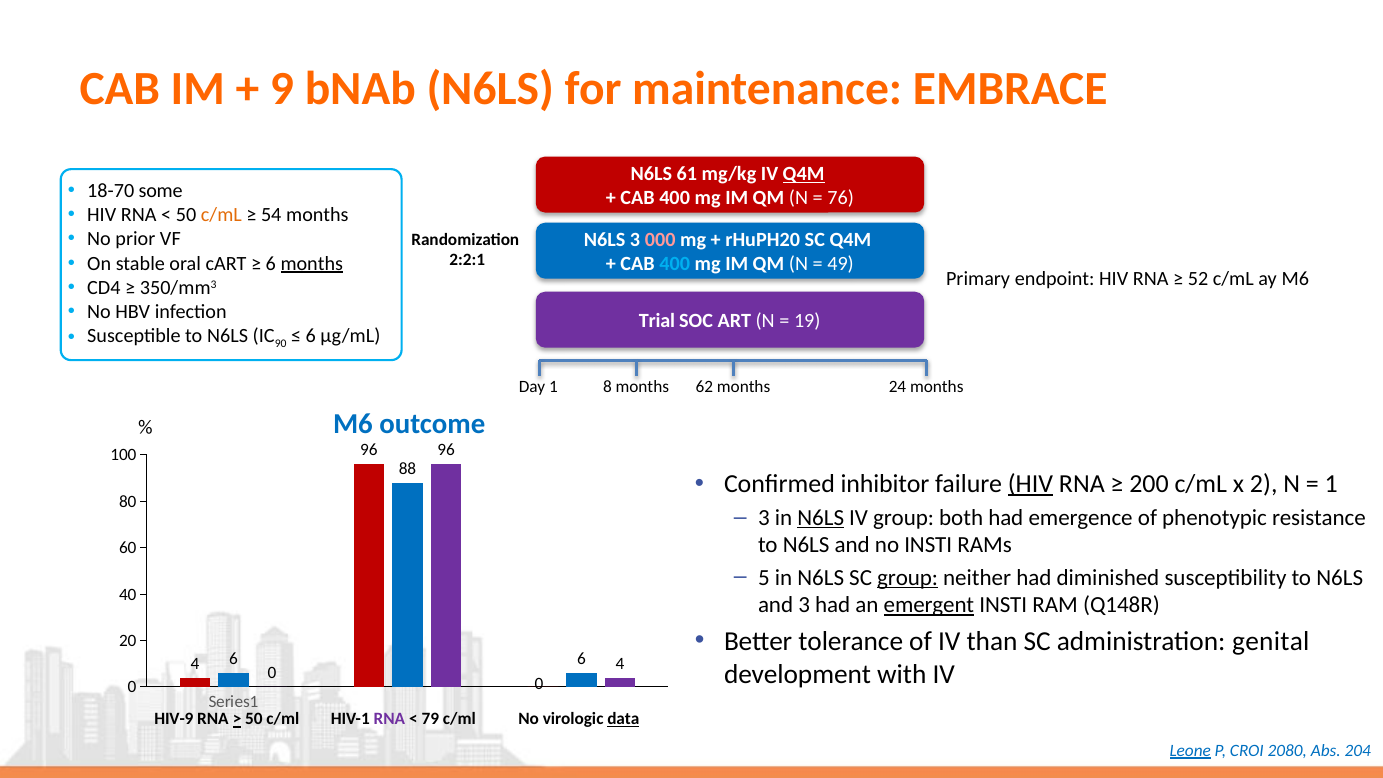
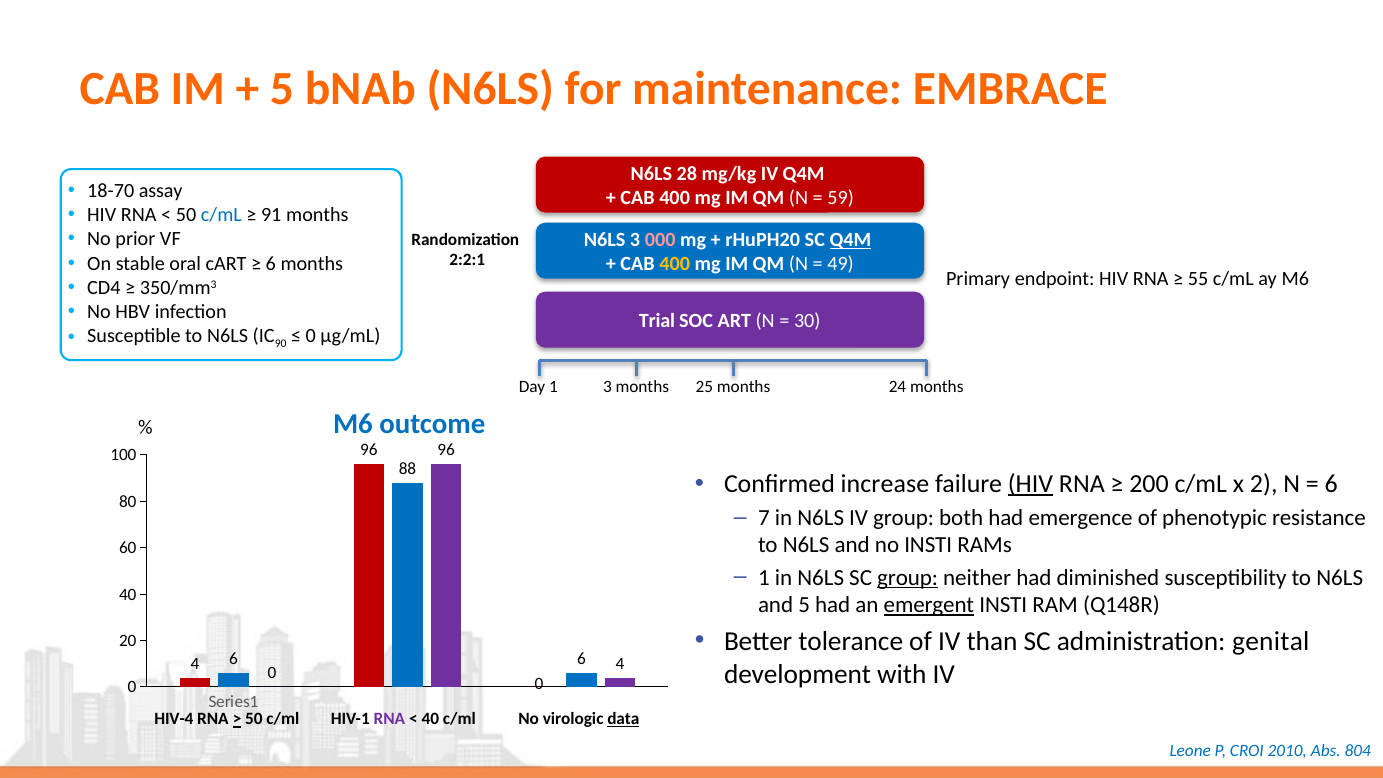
9 at (282, 88): 9 -> 5
61: 61 -> 28
Q4M at (804, 174) underline: present -> none
some: some -> assay
76: 76 -> 59
c/mL at (221, 215) colour: orange -> blue
54: 54 -> 91
Q4M at (850, 240) underline: none -> present
months at (312, 263) underline: present -> none
400 at (675, 264) colour: light blue -> yellow
52: 52 -> 55
19: 19 -> 30
6 at (311, 336): 6 -> 0
1 8: 8 -> 3
62: 62 -> 25
inhibitor: inhibitor -> increase
1 at (1331, 484): 1 -> 6
3 at (764, 518): 3 -> 7
N6LS at (821, 518) underline: present -> none
5 at (764, 578): 5 -> 1
and 3: 3 -> 5
HIV-9: HIV-9 -> HIV-4
79 at (430, 719): 79 -> 40
Leone underline: present -> none
2080: 2080 -> 2010
204: 204 -> 804
